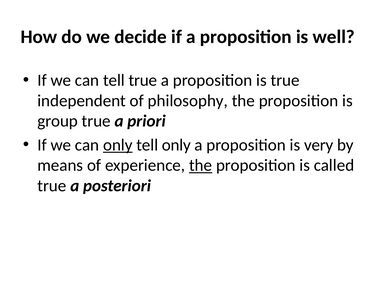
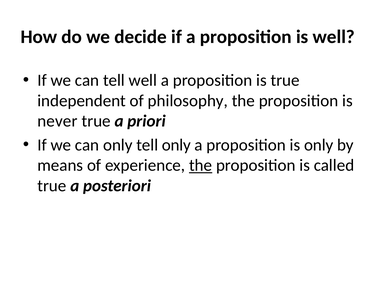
tell true: true -> well
group: group -> never
only at (118, 145) underline: present -> none
is very: very -> only
